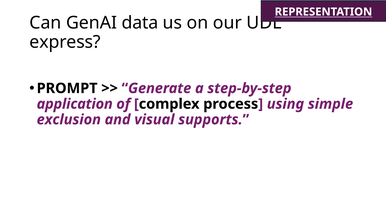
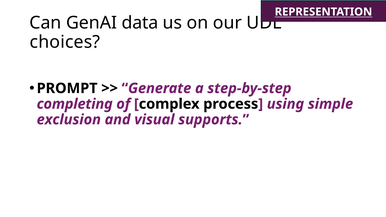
express: express -> choices
application: application -> completing
